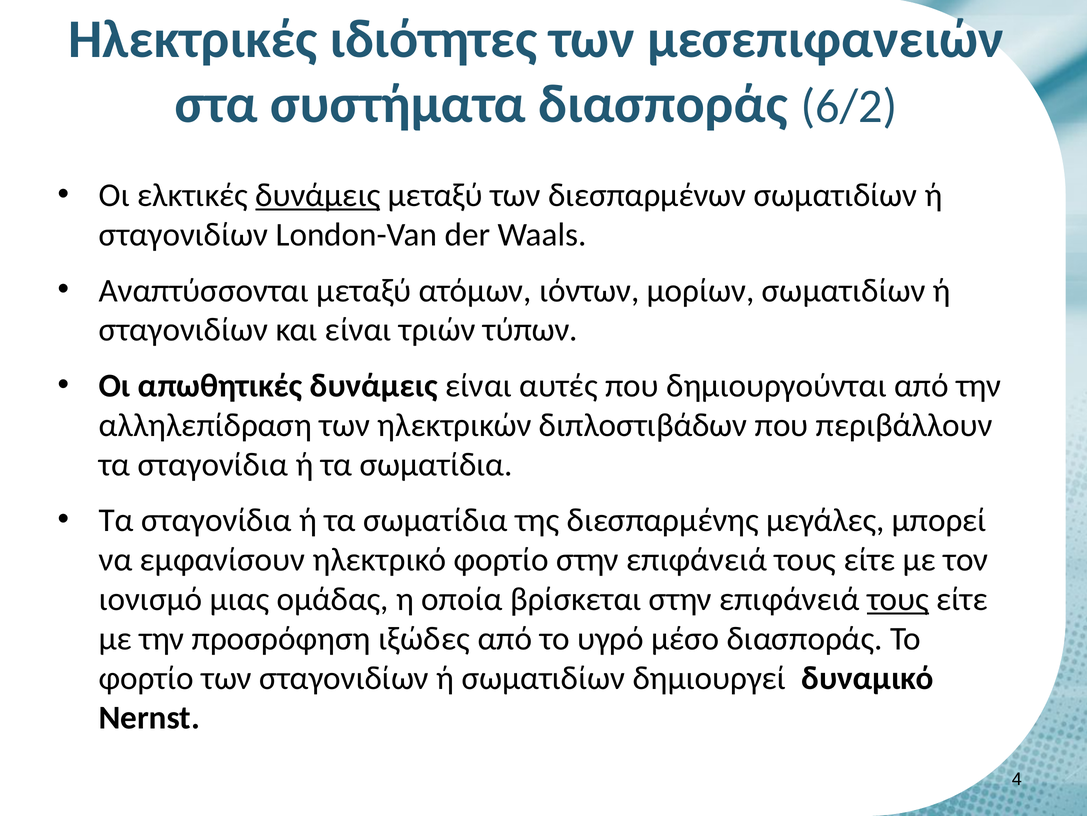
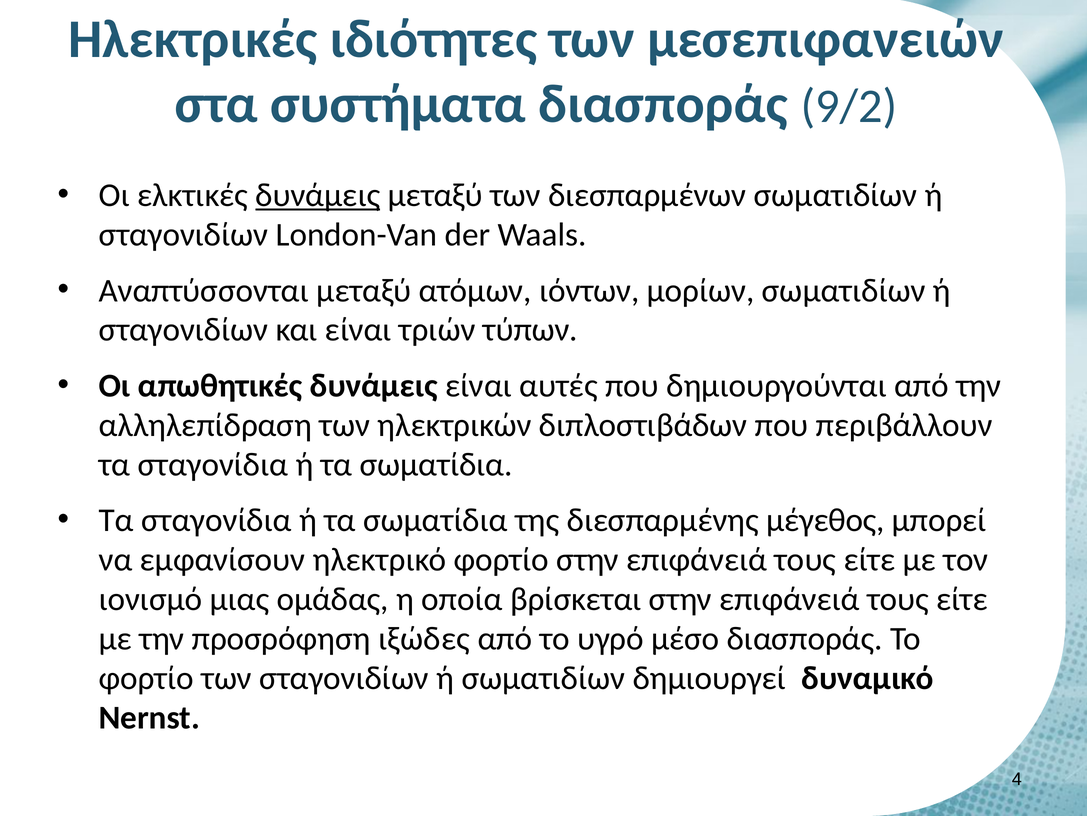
6/2: 6/2 -> 9/2
μεγάλες: μεγάλες -> μέγεθος
τους at (898, 599) underline: present -> none
